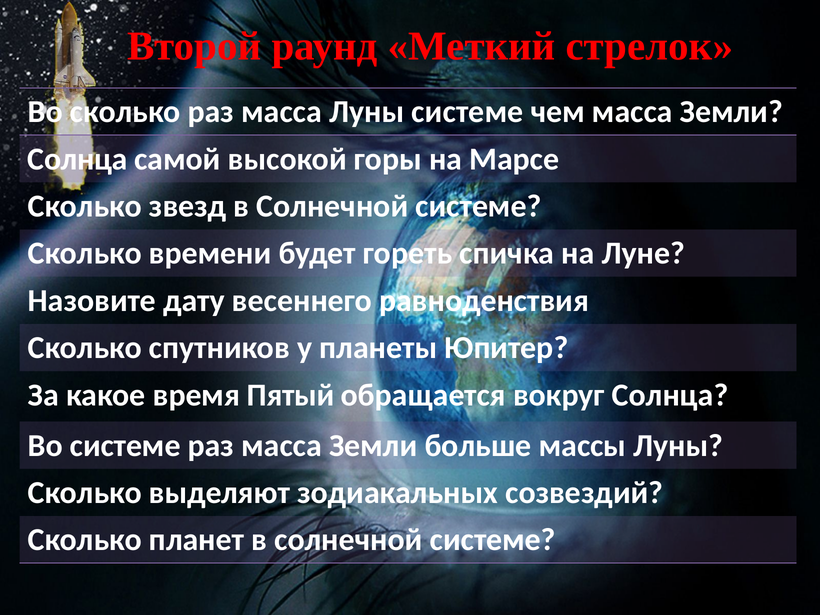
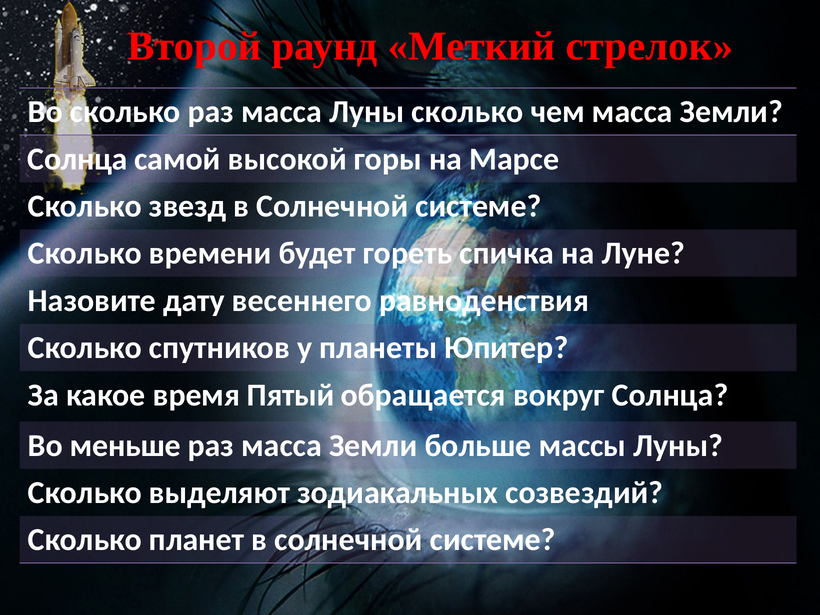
масса Луны системе: системе -> сколько
Во системе: системе -> меньше
